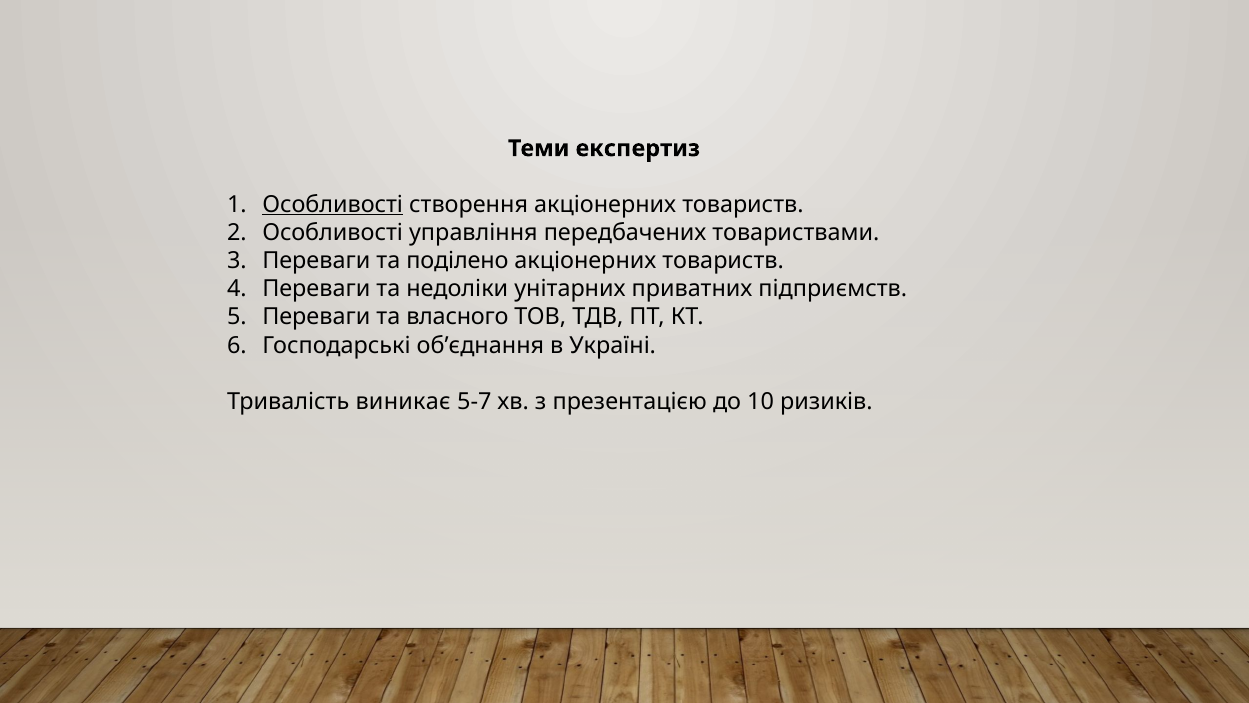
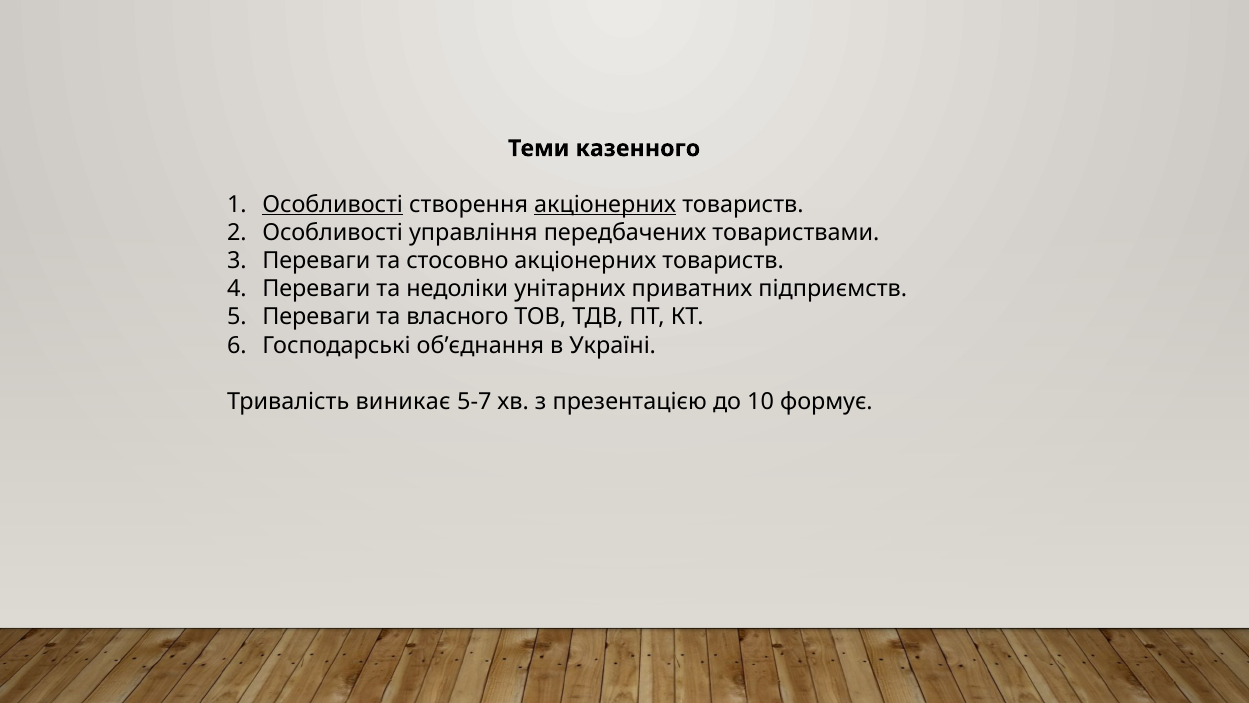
експертиз: експертиз -> казенного
акціонерних at (605, 205) underline: none -> present
поділено: поділено -> стосовно
ризиків: ризиків -> формує
